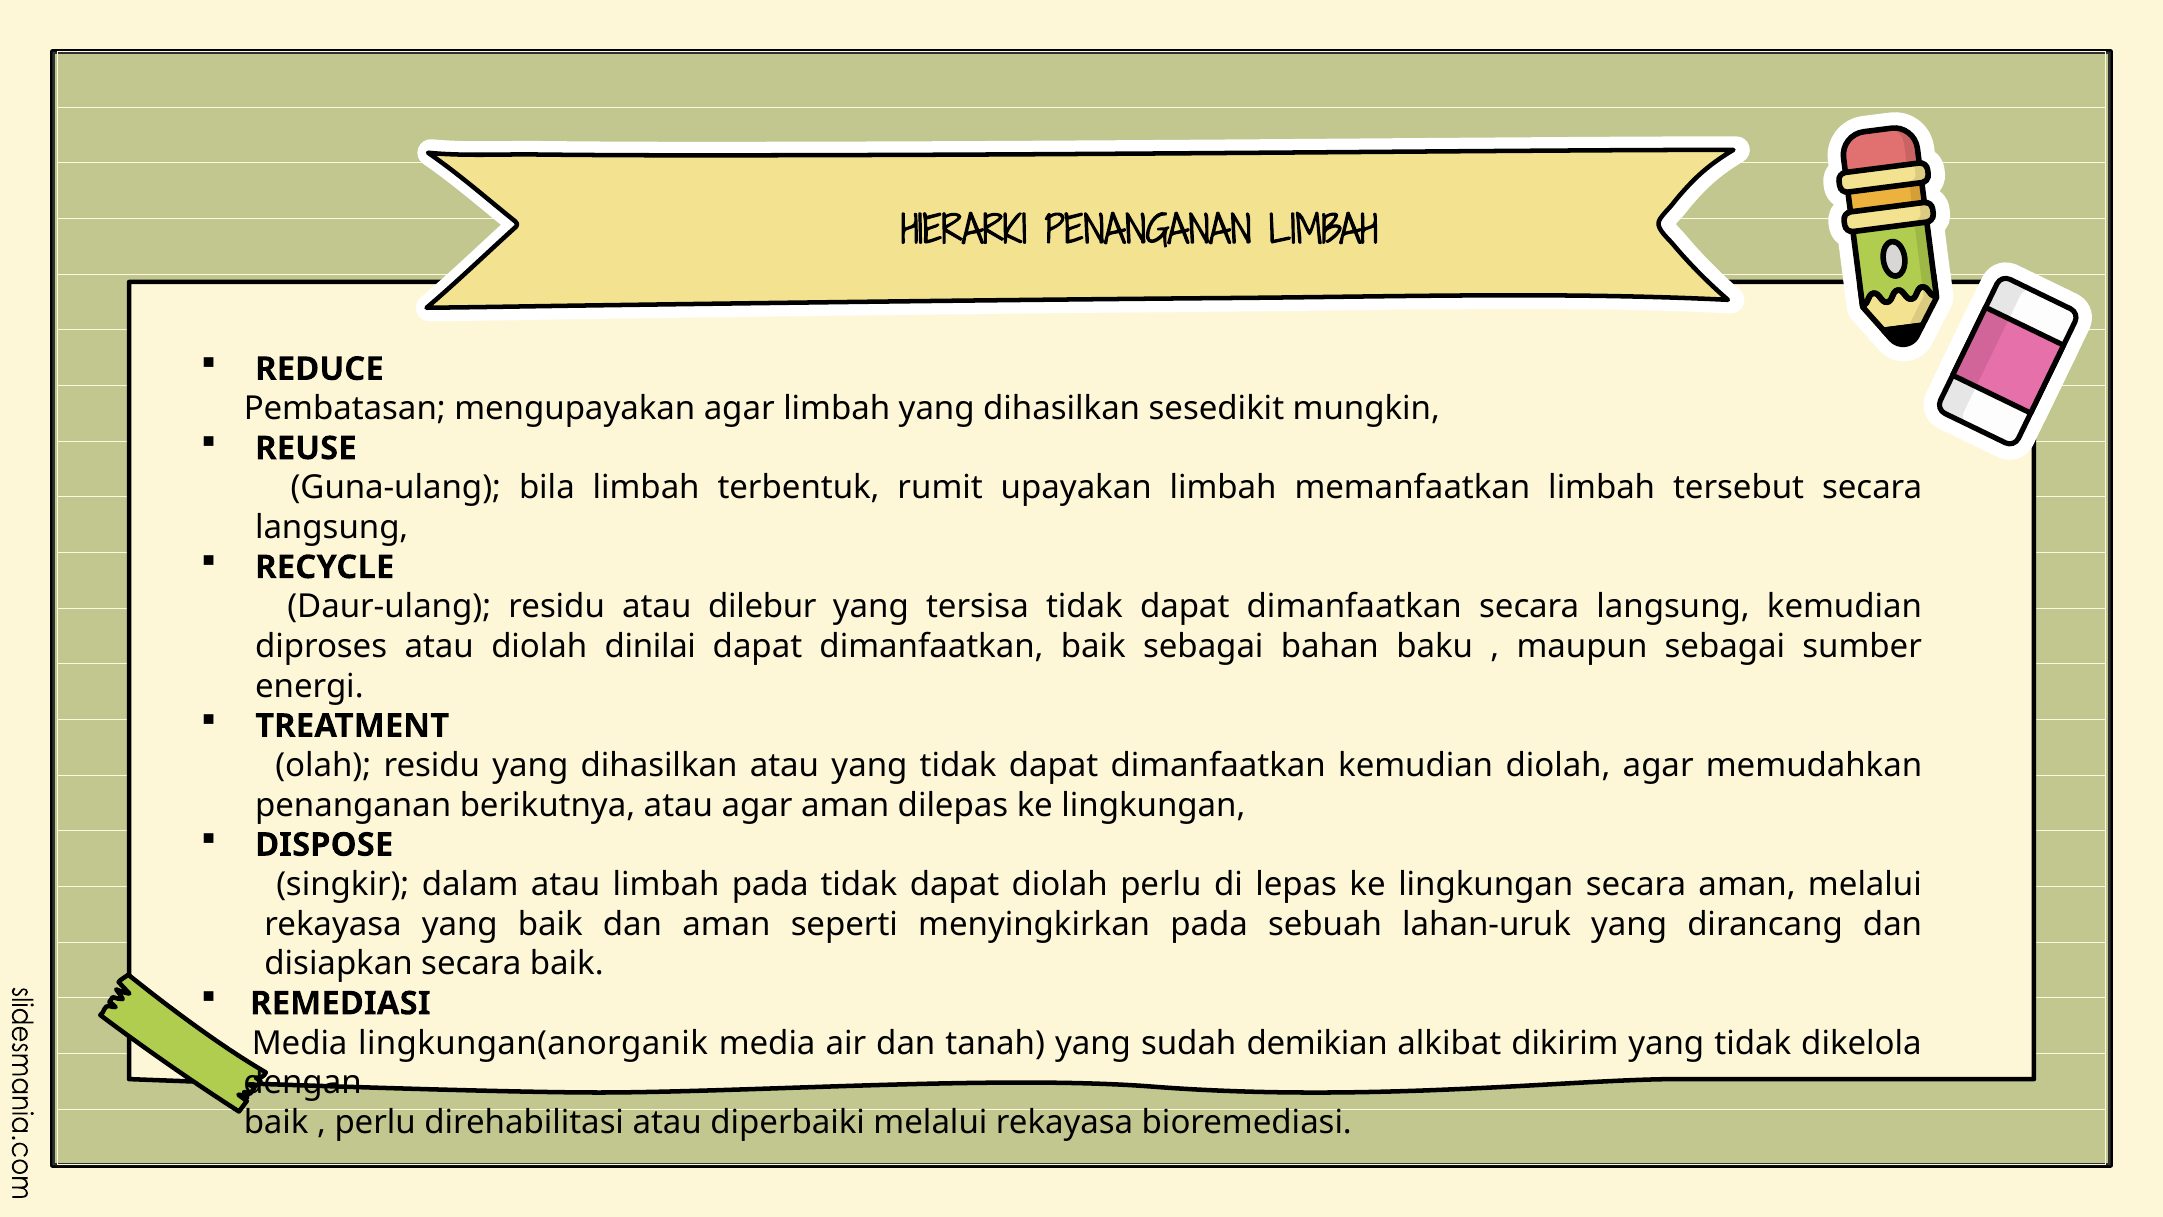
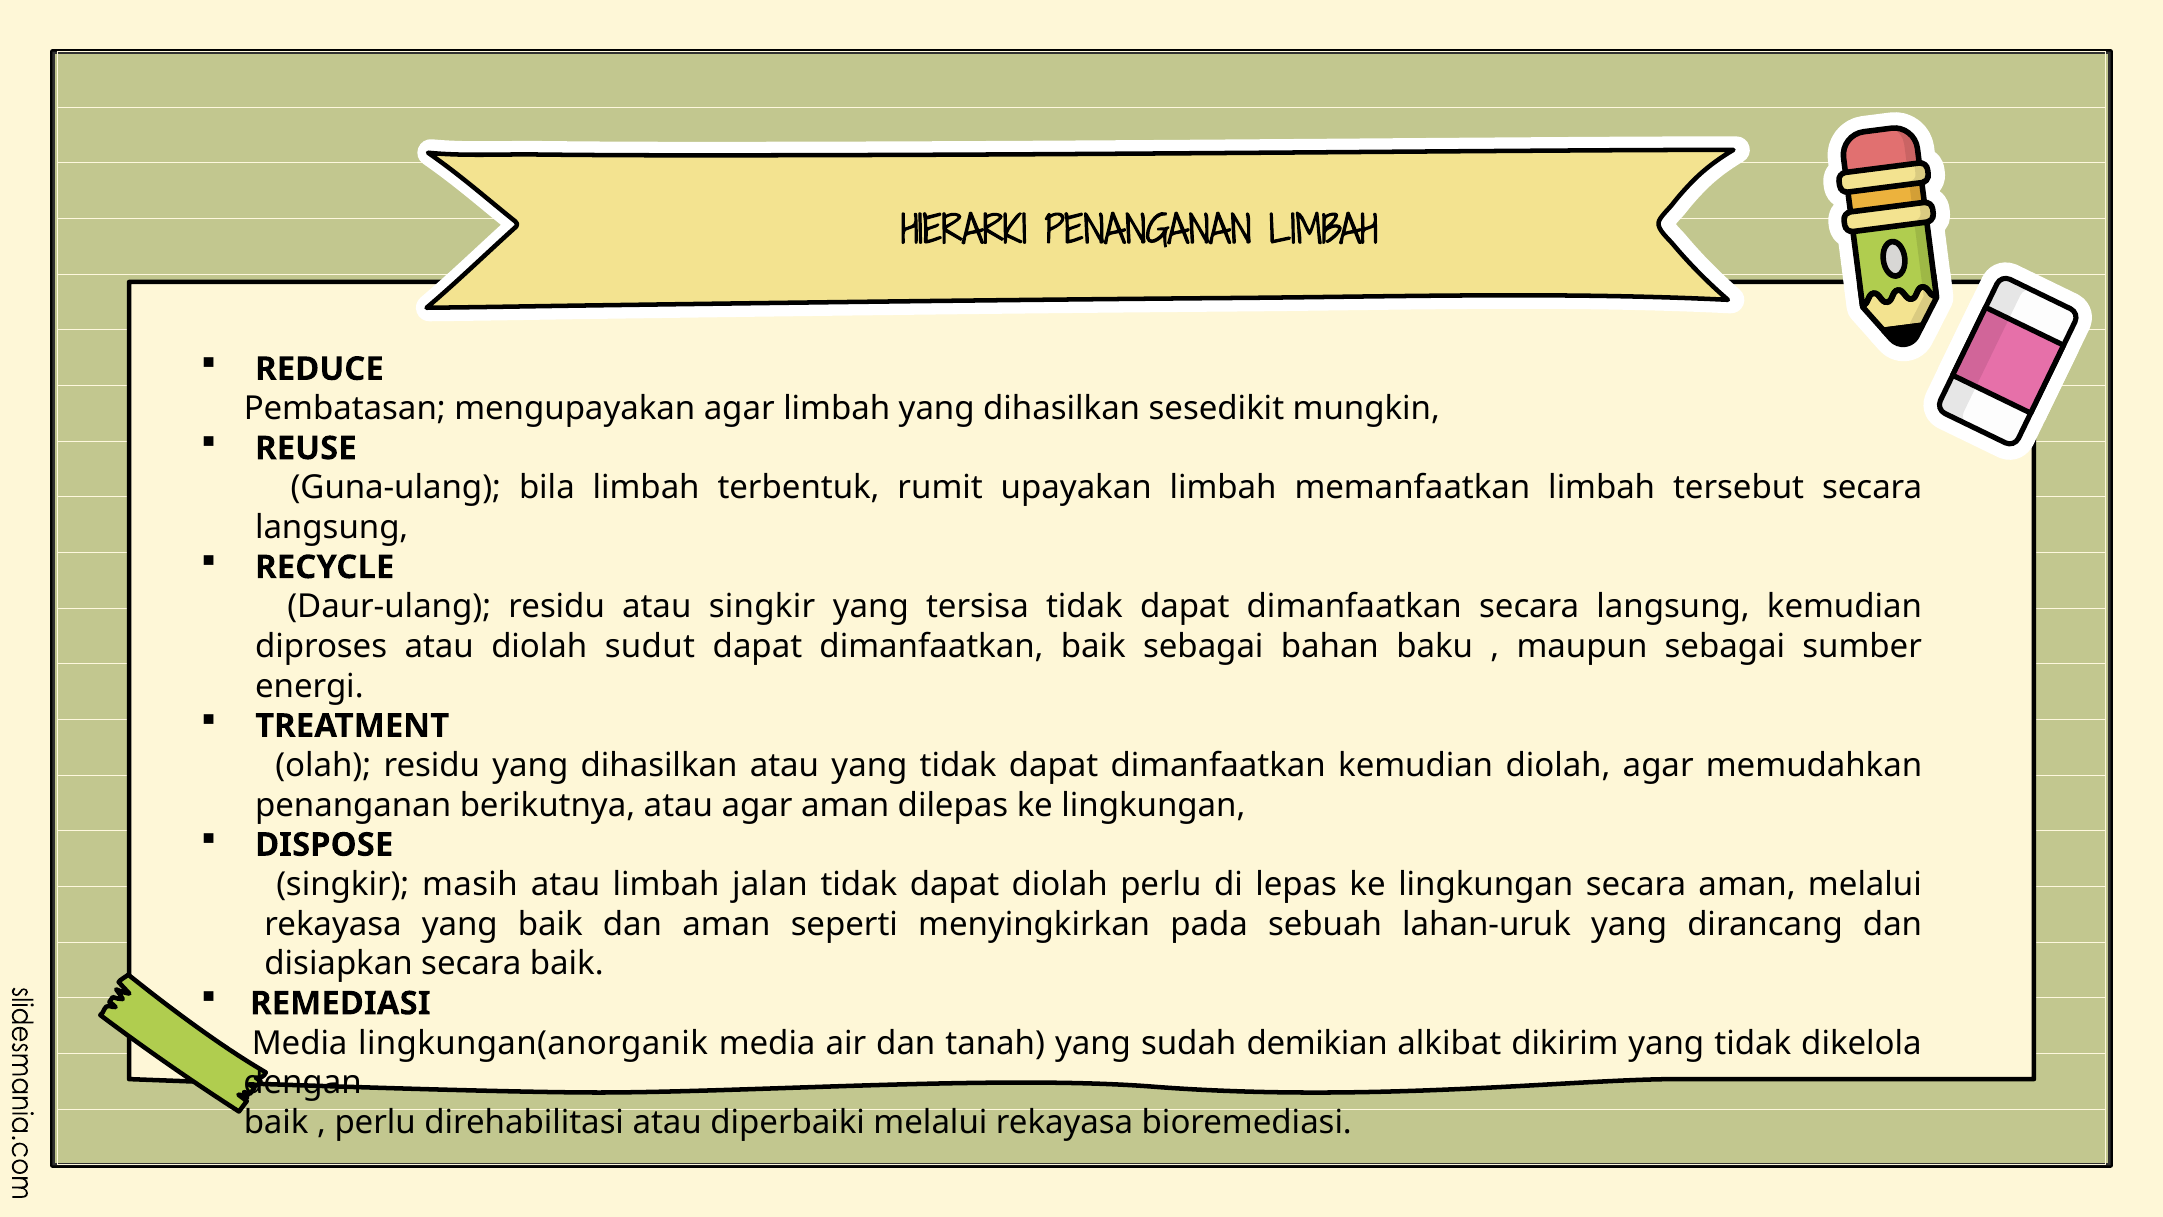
atau dilebur: dilebur -> singkir
dinilai: dinilai -> sudut
dalam: dalam -> masih
limbah pada: pada -> jalan
